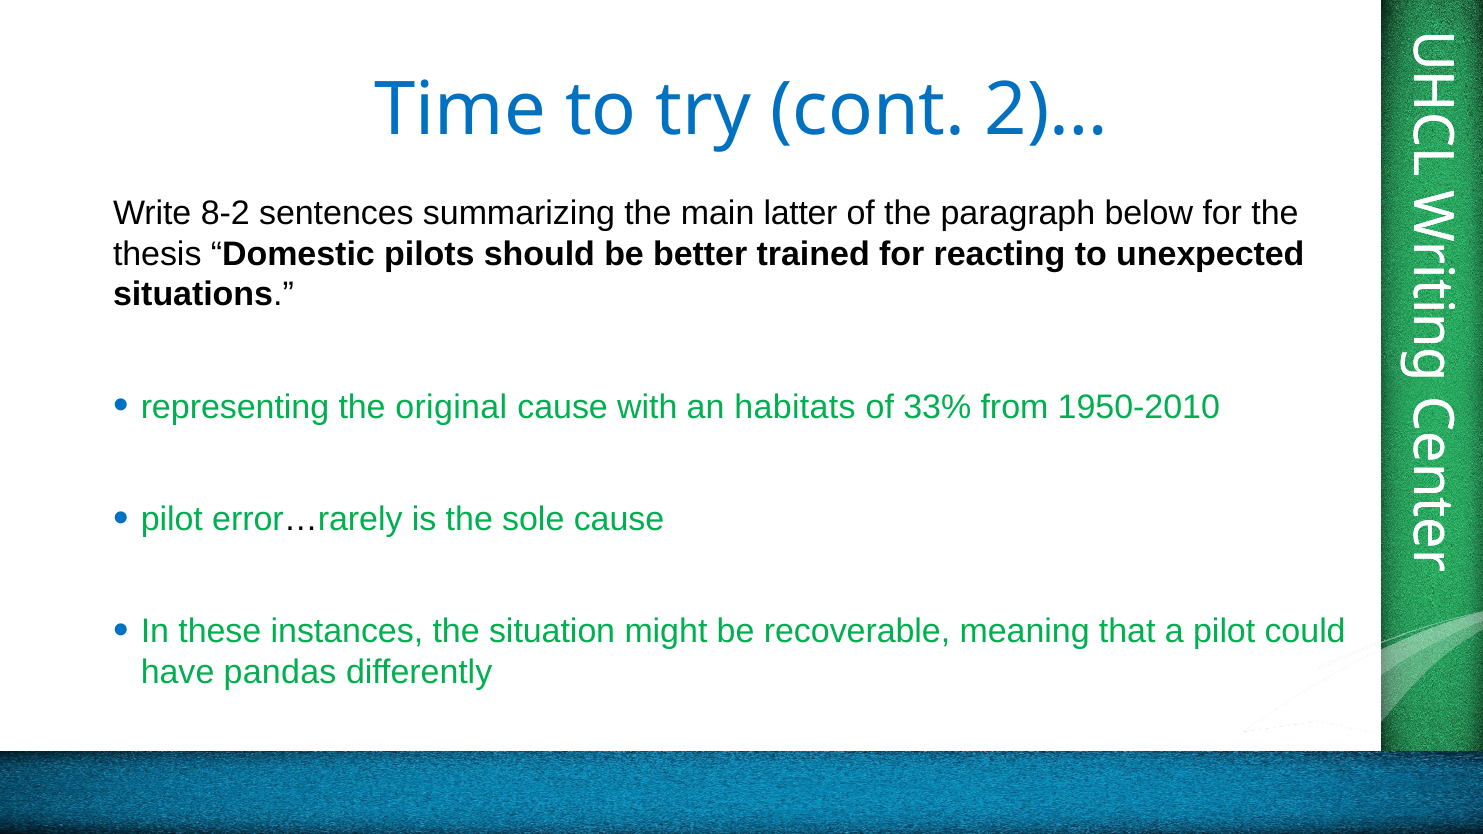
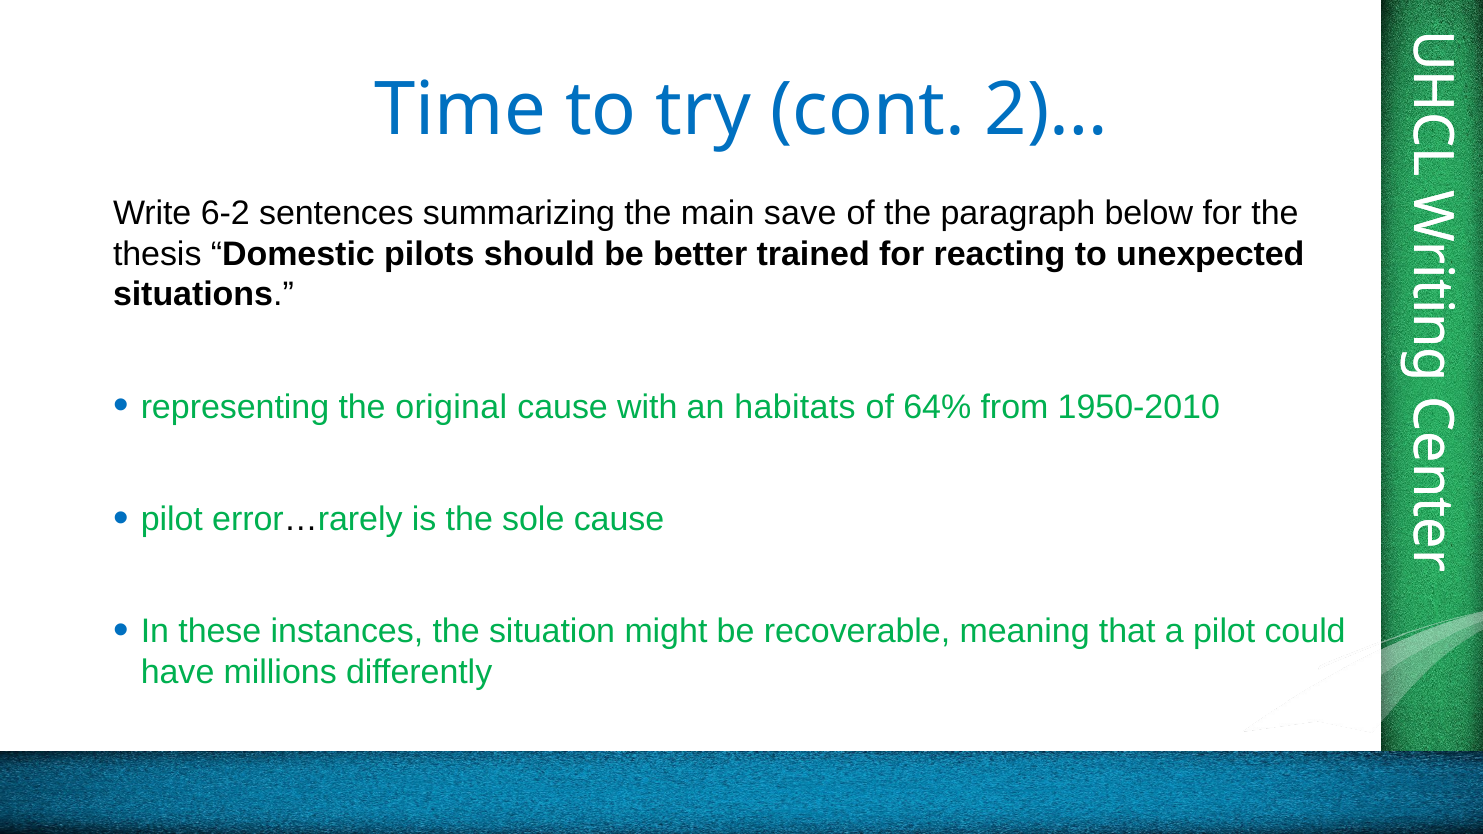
8-2: 8-2 -> 6-2
latter: latter -> save
33%: 33% -> 64%
pandas: pandas -> millions
